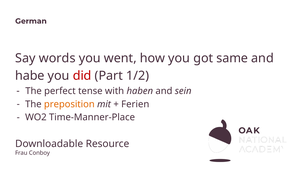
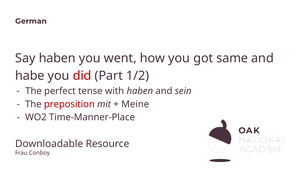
Say words: words -> haben
preposition colour: orange -> red
Ferien: Ferien -> Meine
